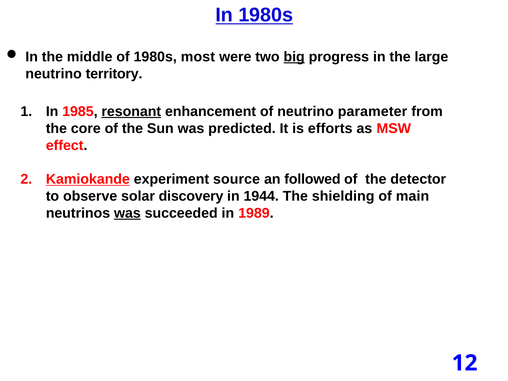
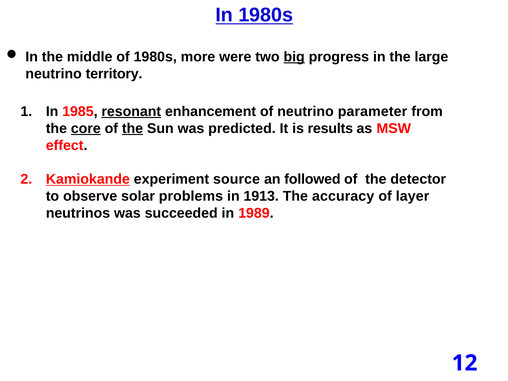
most: most -> more
core underline: none -> present
the at (133, 128) underline: none -> present
efforts: efforts -> results
discovery: discovery -> problems
1944: 1944 -> 1913
shielding: shielding -> accuracy
main: main -> layer
was at (127, 213) underline: present -> none
